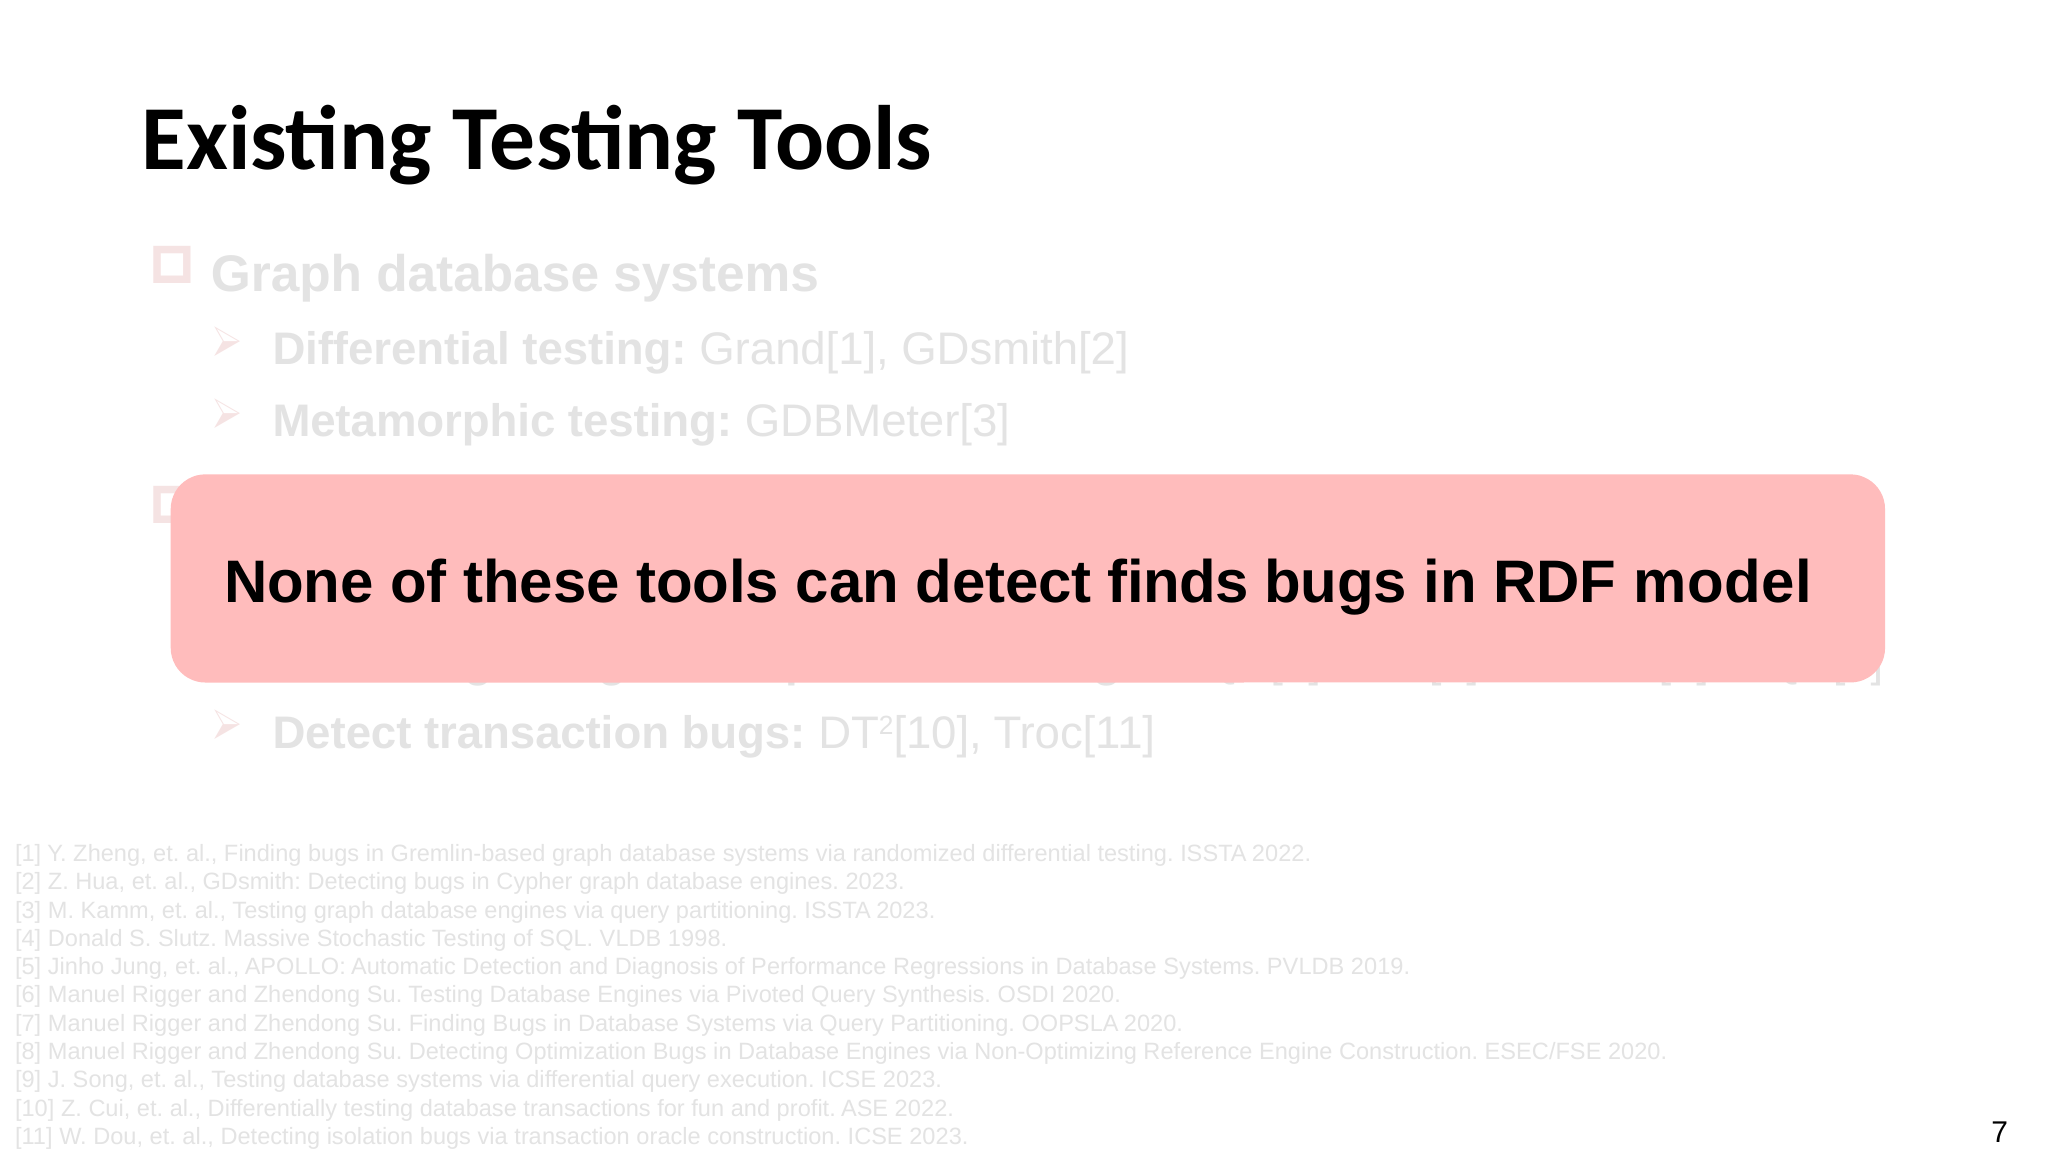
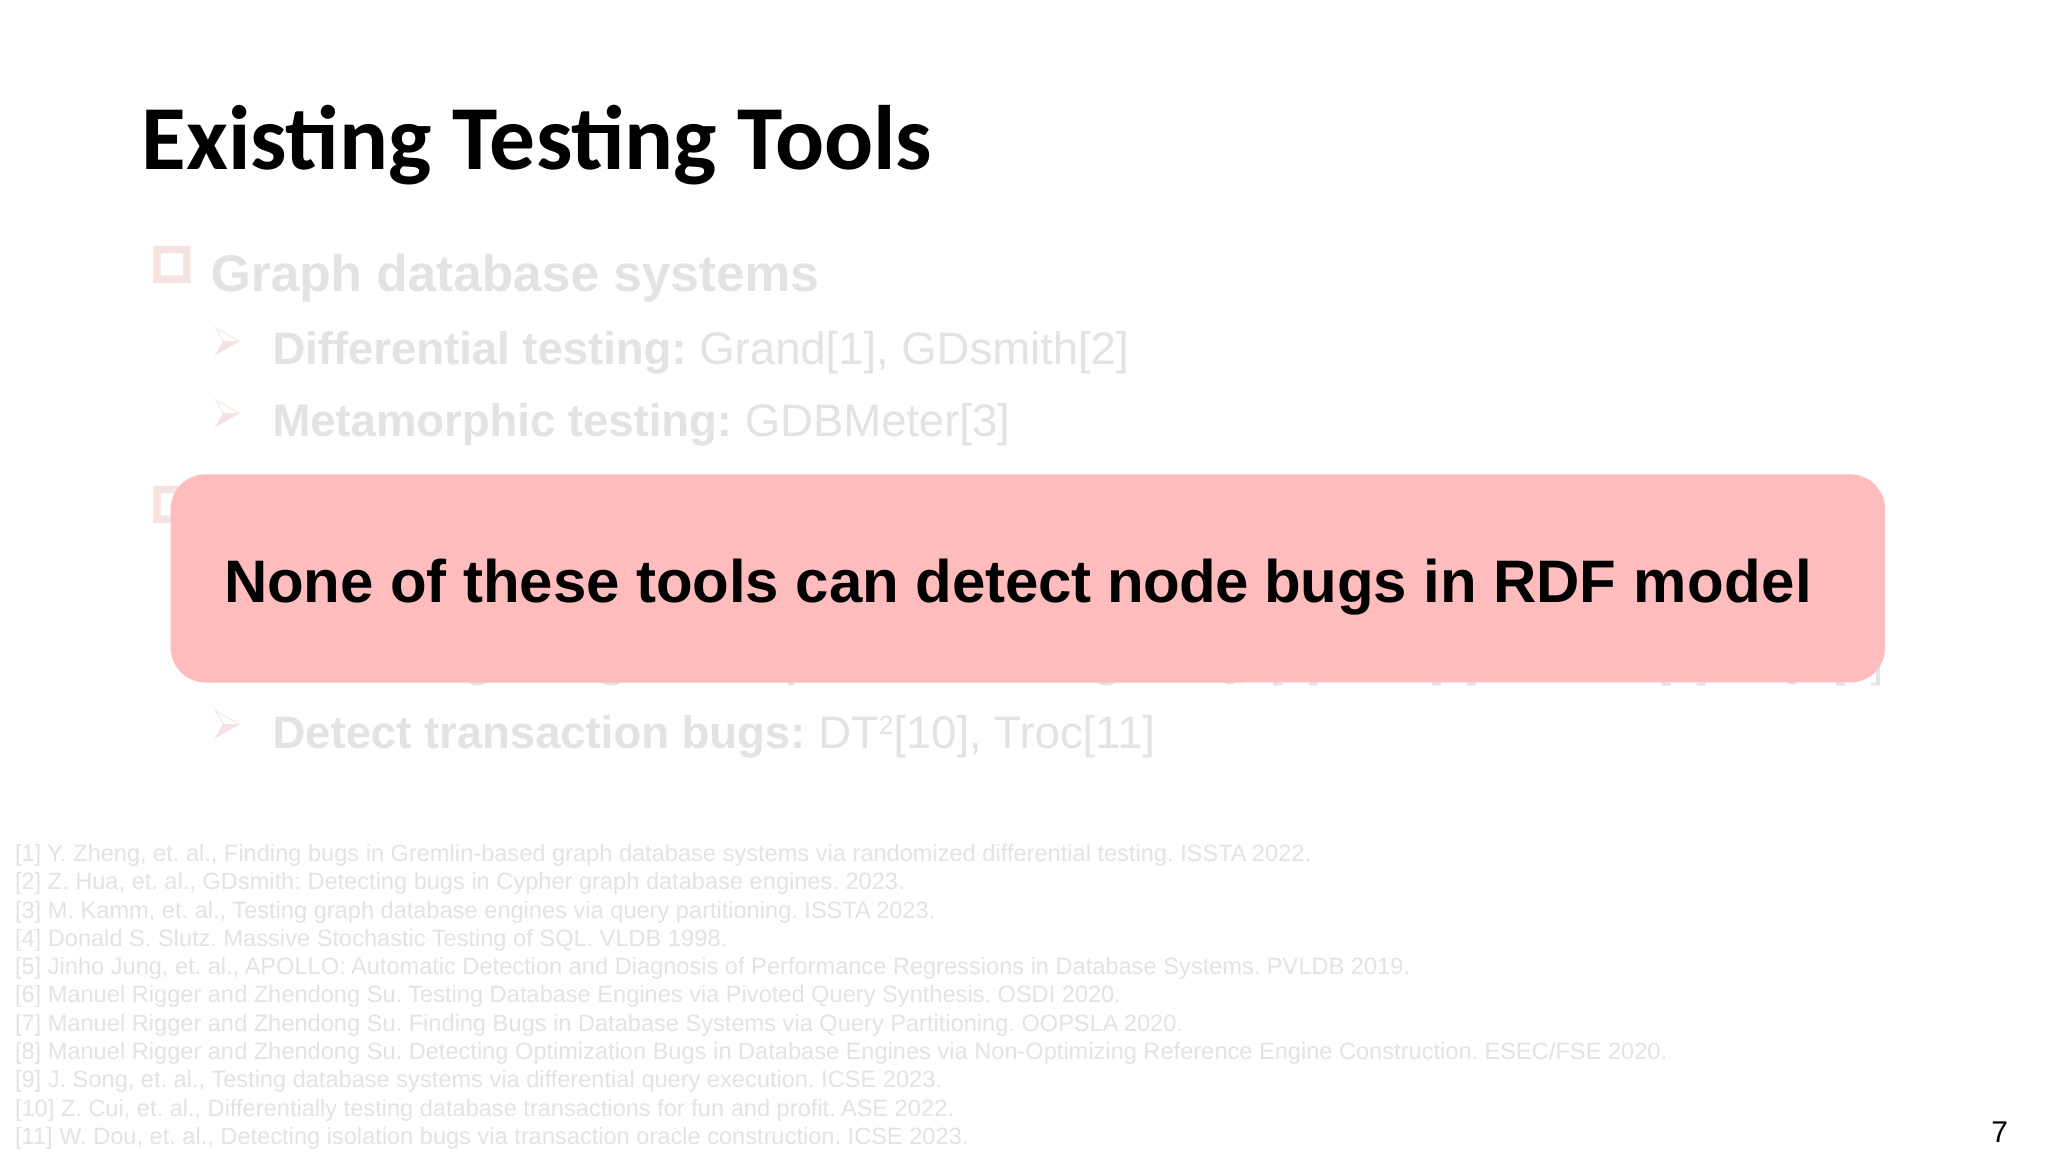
finds: finds -> node
